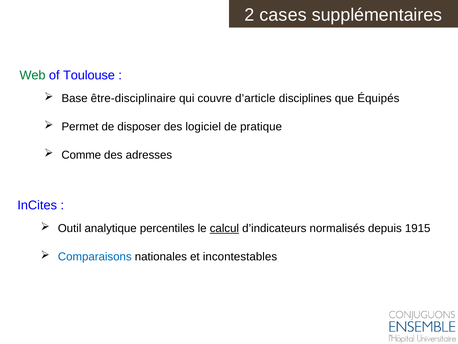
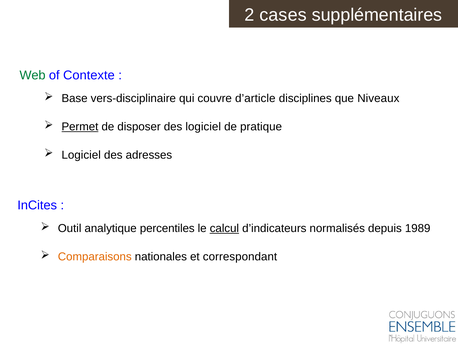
Toulouse: Toulouse -> Contexte
être-disciplinaire: être-disciplinaire -> vers-disciplinaire
Équipés: Équipés -> Niveaux
Permet underline: none -> present
Comme at (81, 155): Comme -> Logiciel
1915: 1915 -> 1989
Comparaisons colour: blue -> orange
incontestables: incontestables -> correspondant
